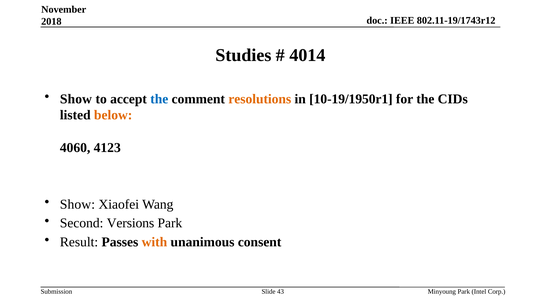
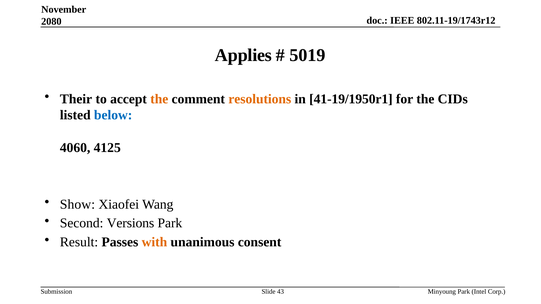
2018: 2018 -> 2080
Studies: Studies -> Applies
4014: 4014 -> 5019
Show at (76, 99): Show -> Their
the at (159, 99) colour: blue -> orange
10-19/1950r1: 10-19/1950r1 -> 41-19/1950r1
below colour: orange -> blue
4123: 4123 -> 4125
